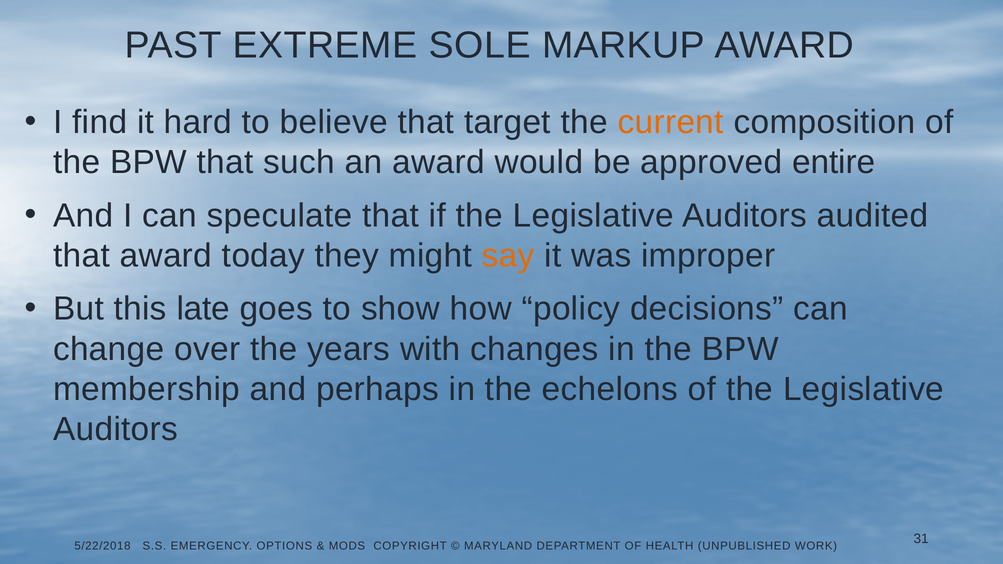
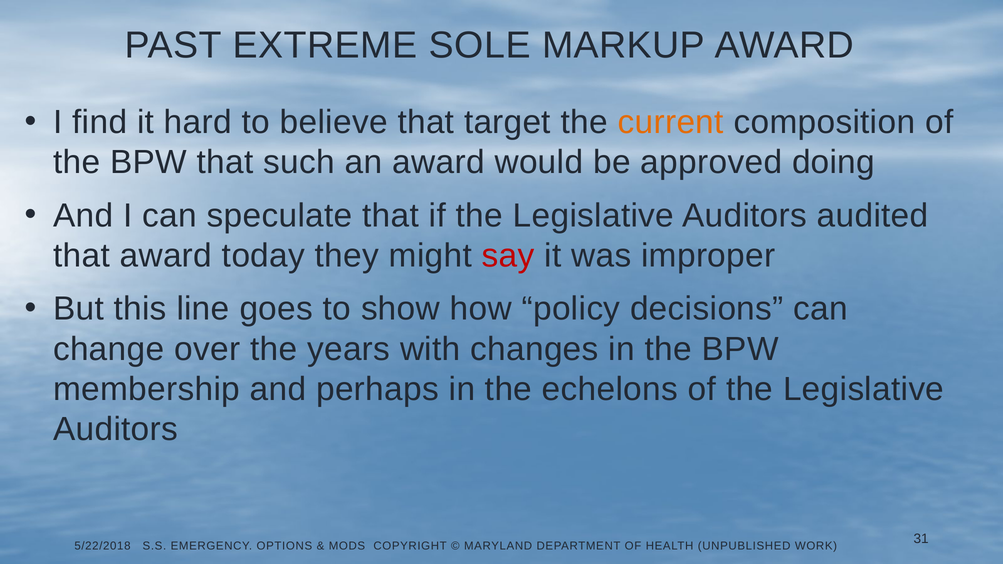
entire: entire -> doing
say colour: orange -> red
late: late -> line
